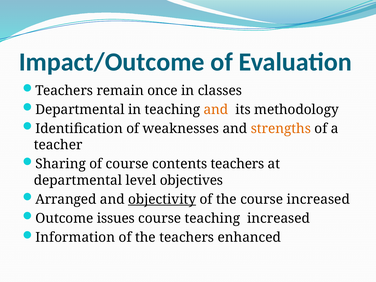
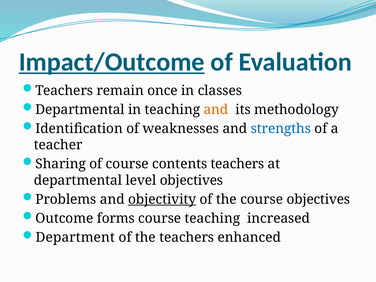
Impact/Outcome underline: none -> present
strengths colour: orange -> blue
Arranged: Arranged -> Problems
course increased: increased -> objectives
issues: issues -> forms
Information: Information -> Department
